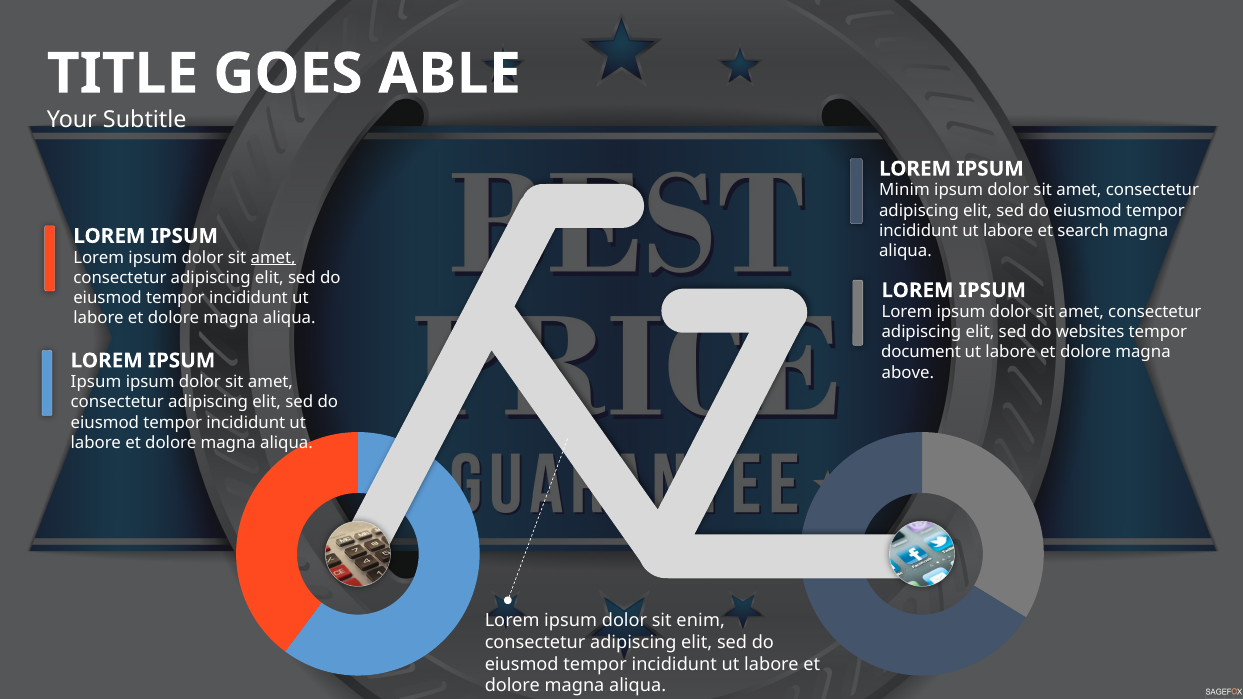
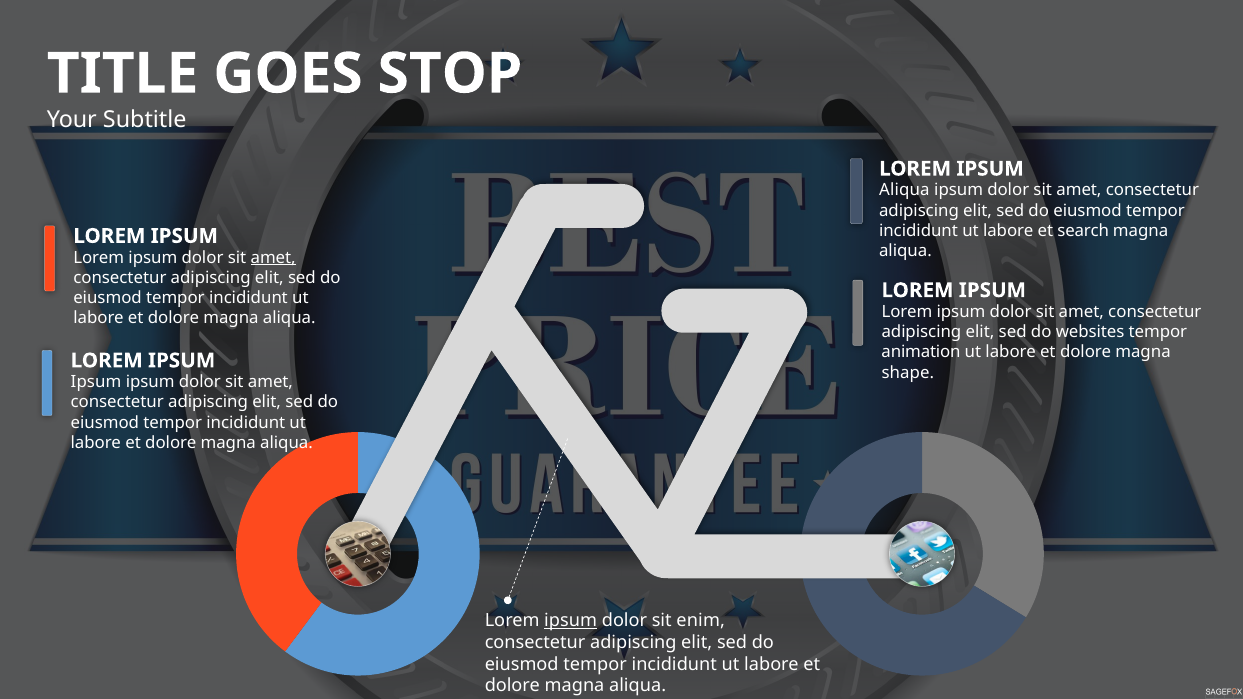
ABLE: ABLE -> STOP
Minim at (904, 190): Minim -> Aliqua
document: document -> animation
above: above -> shape
ipsum at (571, 621) underline: none -> present
